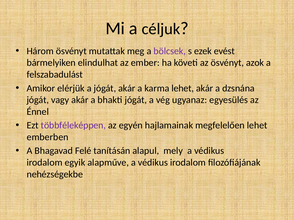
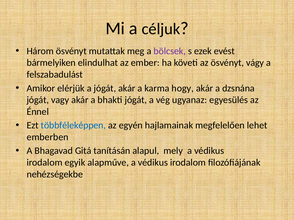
azok: azok -> vágy
karma lehet: lehet -> hogy
többféleképpen colour: purple -> blue
Felé: Felé -> Gitá
